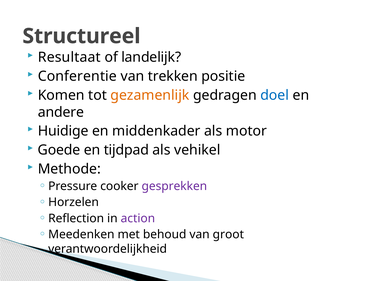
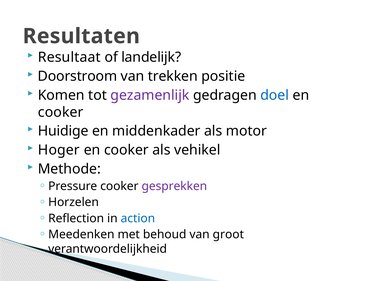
Structureel: Structureel -> Resultaten
Conferentie: Conferentie -> Doorstroom
gezamenlijk colour: orange -> purple
andere at (61, 112): andere -> cooker
Goede: Goede -> Hoger
tijdpad at (126, 150): tijdpad -> cooker
action colour: purple -> blue
